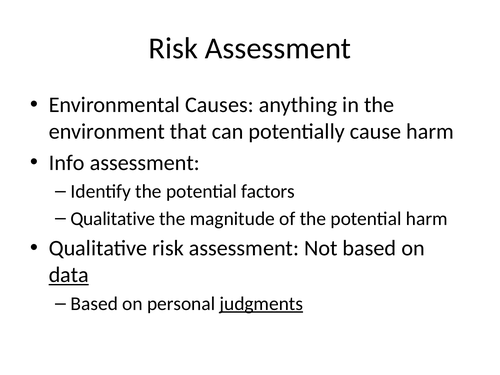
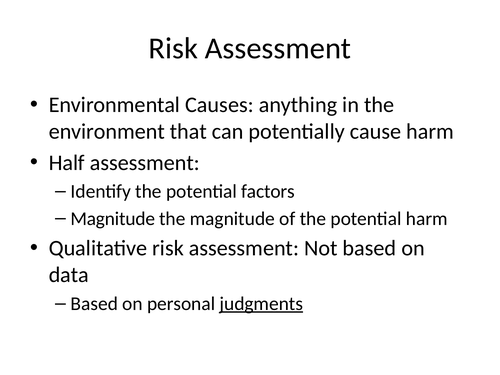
Info: Info -> Half
Qualitative at (113, 219): Qualitative -> Magnitude
data underline: present -> none
